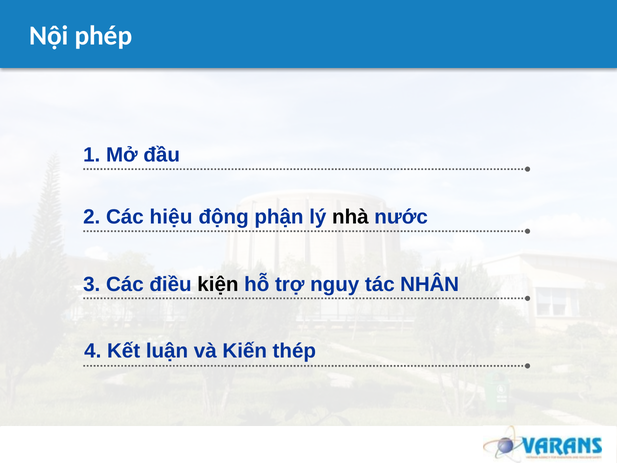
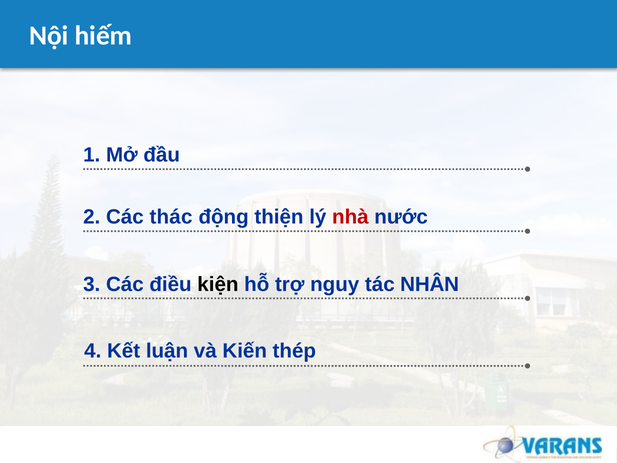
phép: phép -> hiếm
hiệu: hiệu -> thác
phận: phận -> thiện
nhà colour: black -> red
